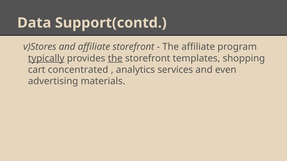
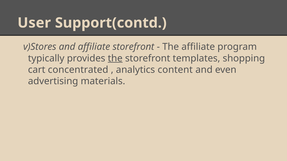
Data: Data -> User
typically underline: present -> none
services: services -> content
